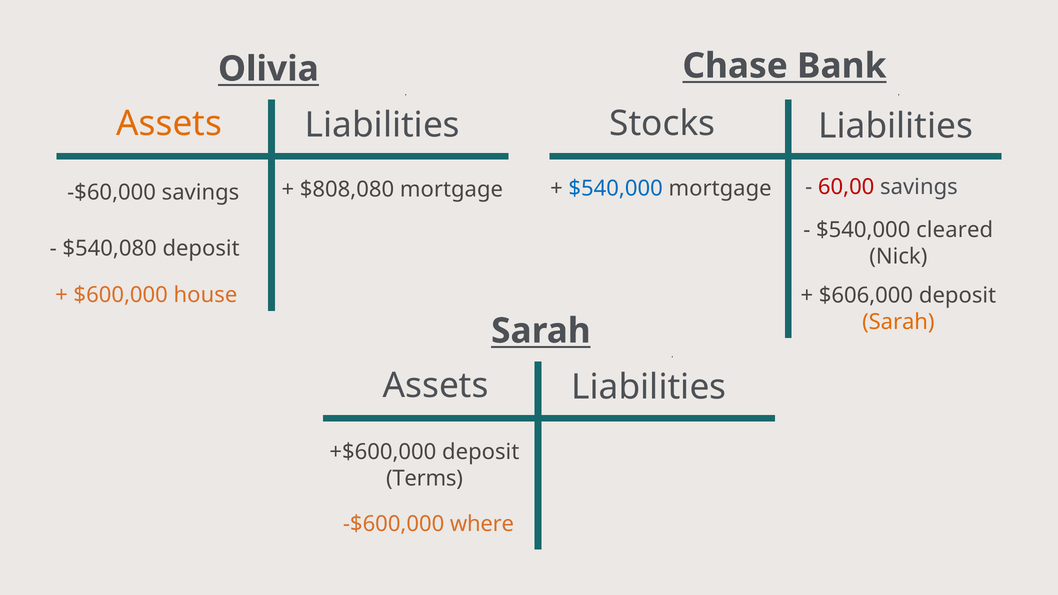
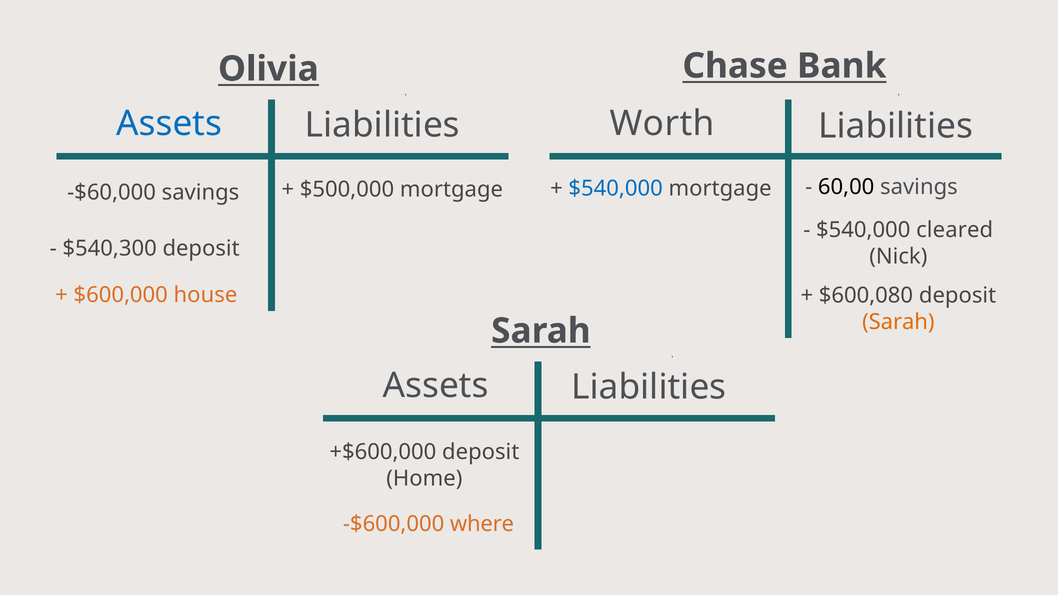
Stocks: Stocks -> Worth
Assets at (169, 124) colour: orange -> blue
60,00 colour: red -> black
$808,080: $808,080 -> $500,000
$540,080: $540,080 -> $540,300
$606,000: $606,000 -> $600,080
Terms: Terms -> Home
